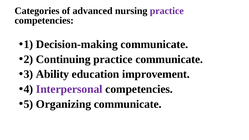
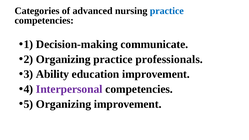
practice at (167, 11) colour: purple -> blue
Continuing at (63, 59): Continuing -> Organizing
practice communicate: communicate -> professionals
Organizing communicate: communicate -> improvement
